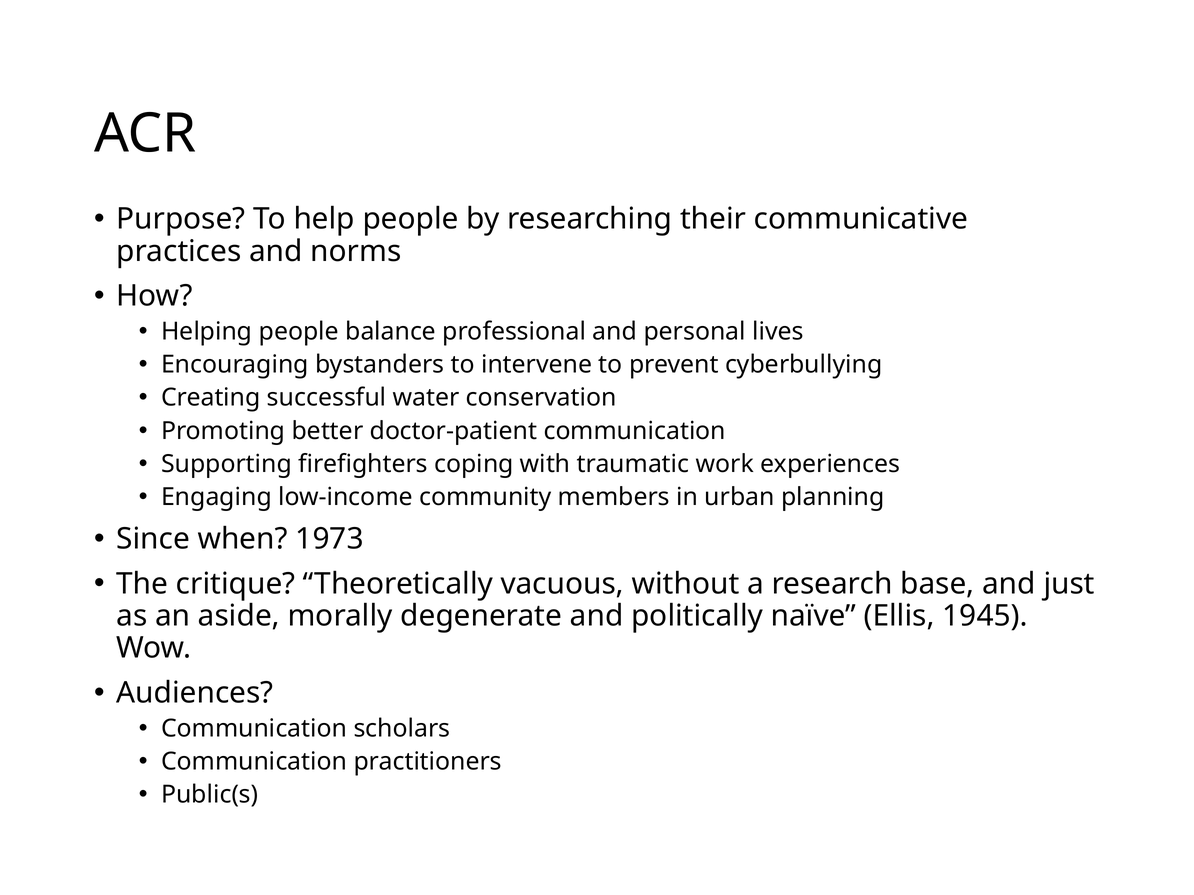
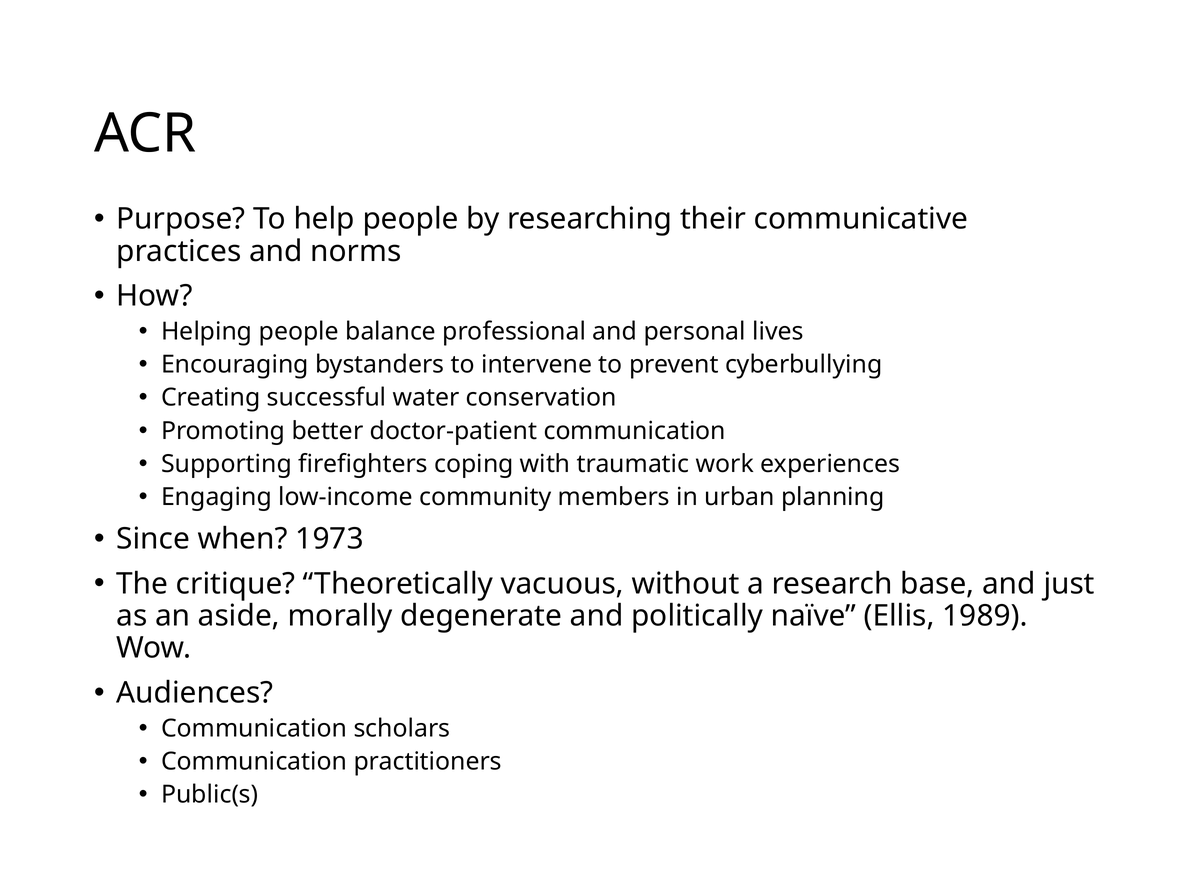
1945: 1945 -> 1989
